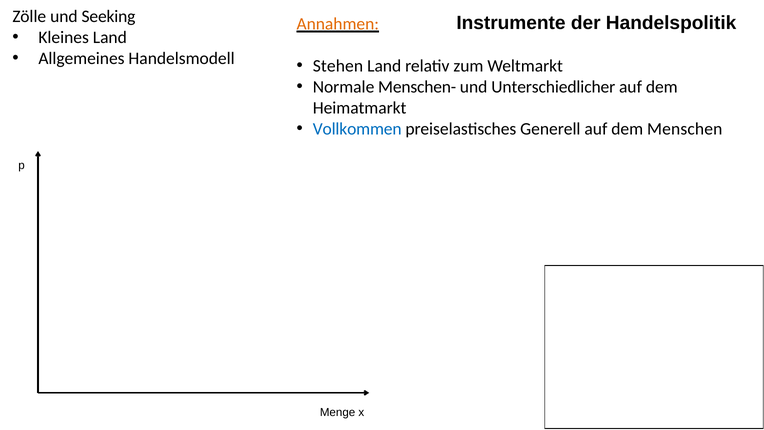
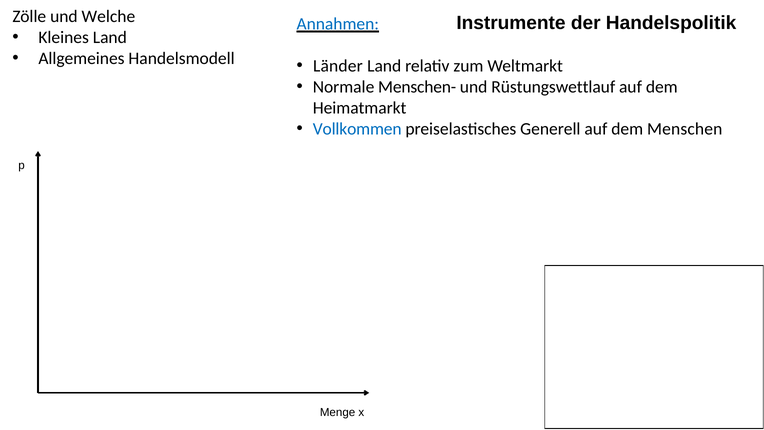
Seeking: Seeking -> Welche
Annahmen colour: orange -> blue
Stehen: Stehen -> Länder
Unterschiedlicher: Unterschiedlicher -> Rüstungswettlauf
